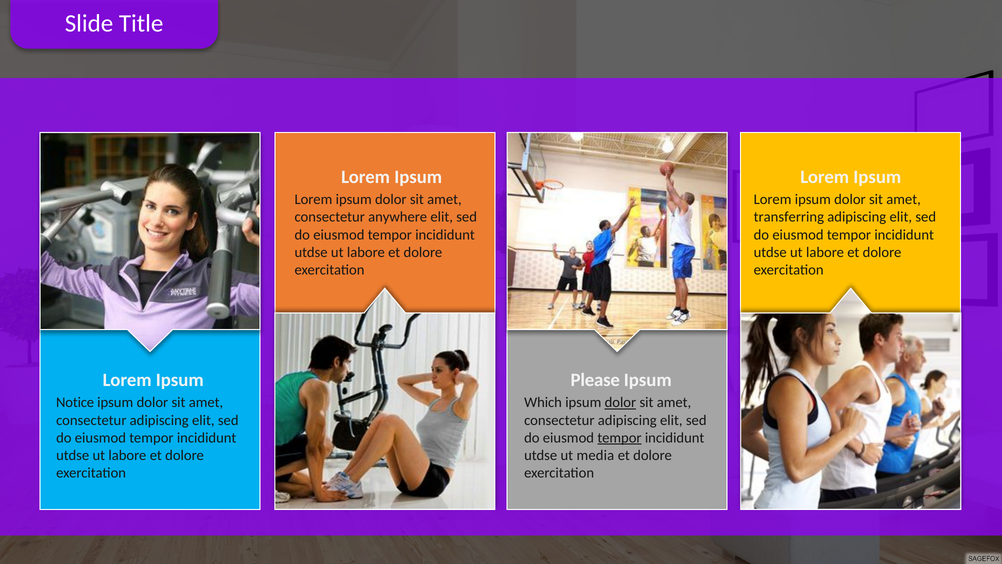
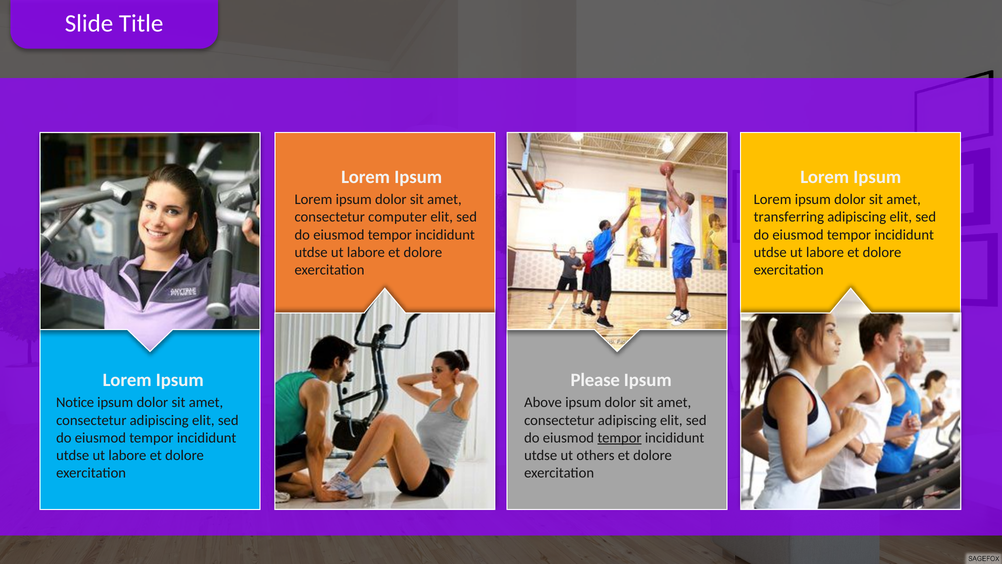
anywhere: anywhere -> computer
Which: Which -> Above
dolor at (620, 402) underline: present -> none
media: media -> others
